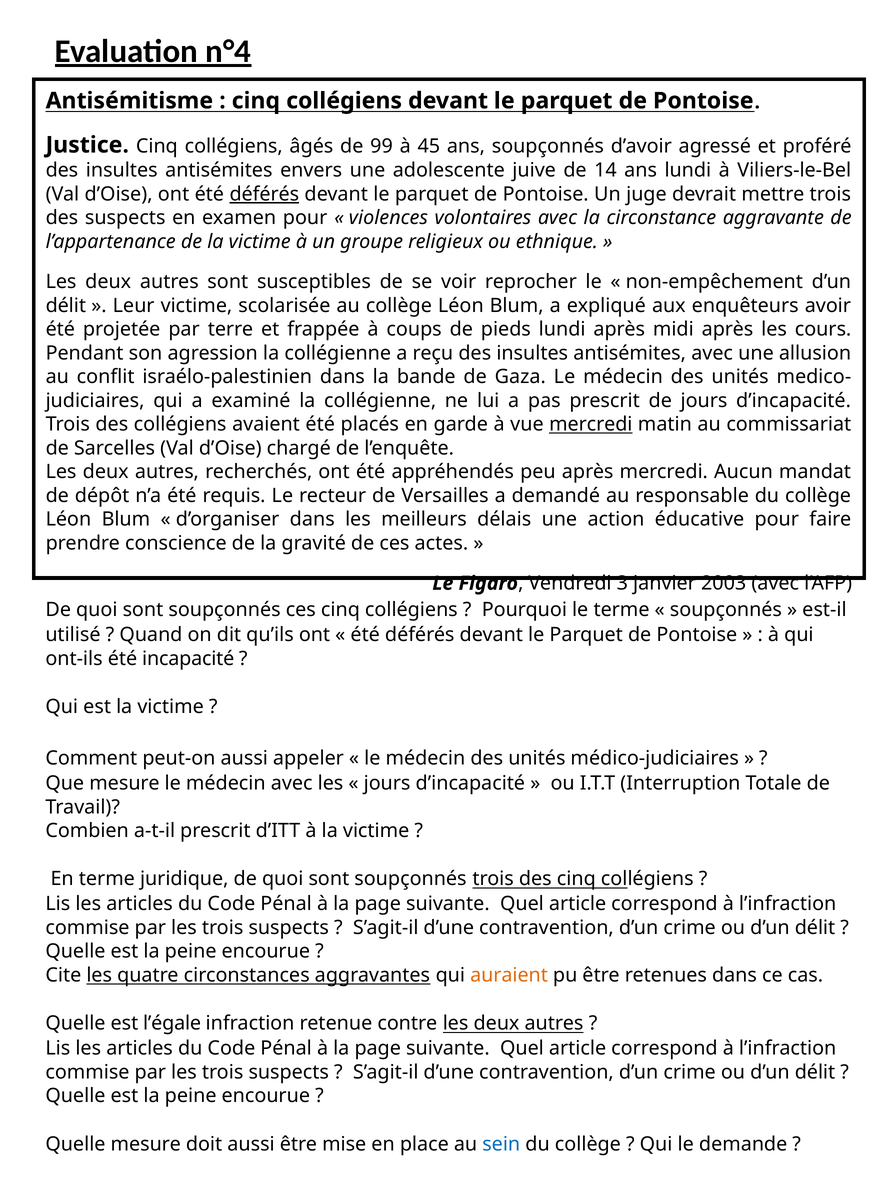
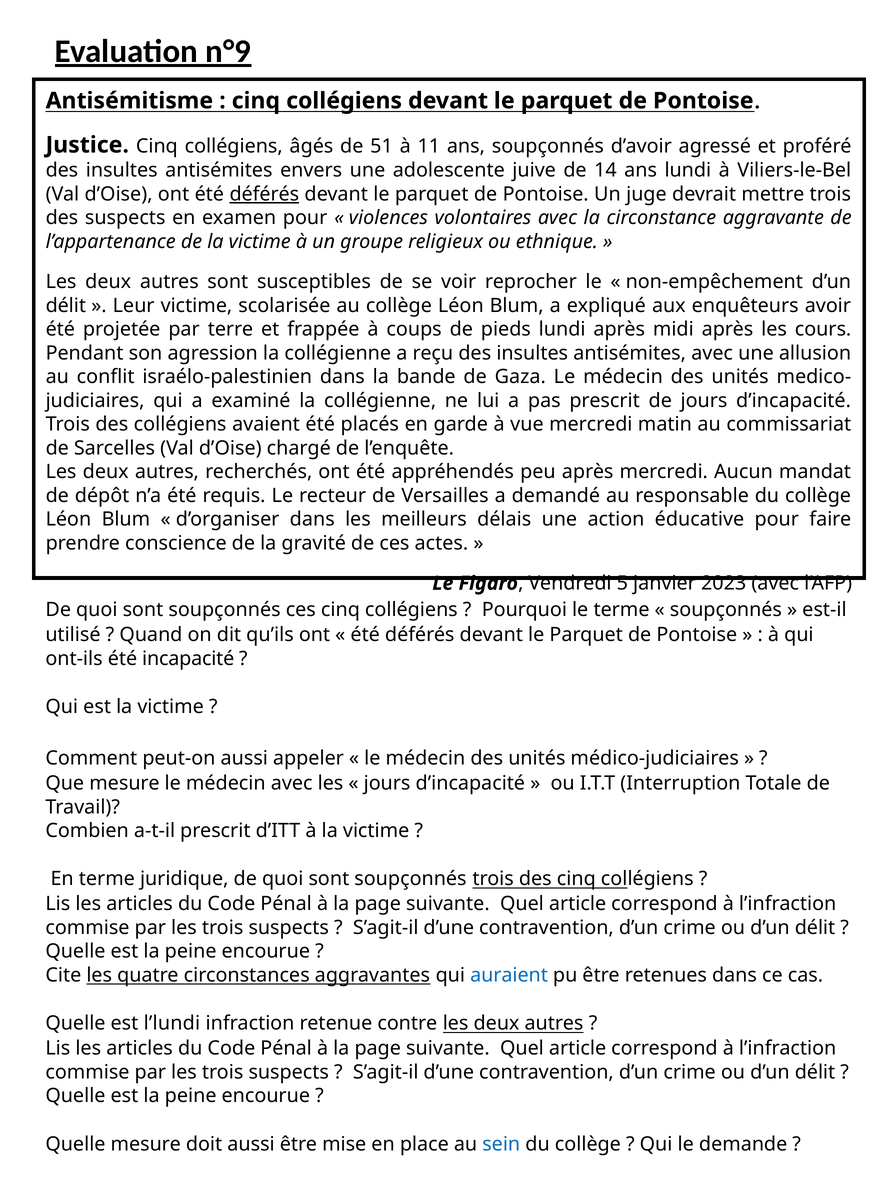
n°4: n°4 -> n°9
99: 99 -> 51
45: 45 -> 11
mercredi at (591, 424) underline: present -> none
3: 3 -> 5
2003: 2003 -> 2023
auraient colour: orange -> blue
l’égale: l’égale -> l’lundi
